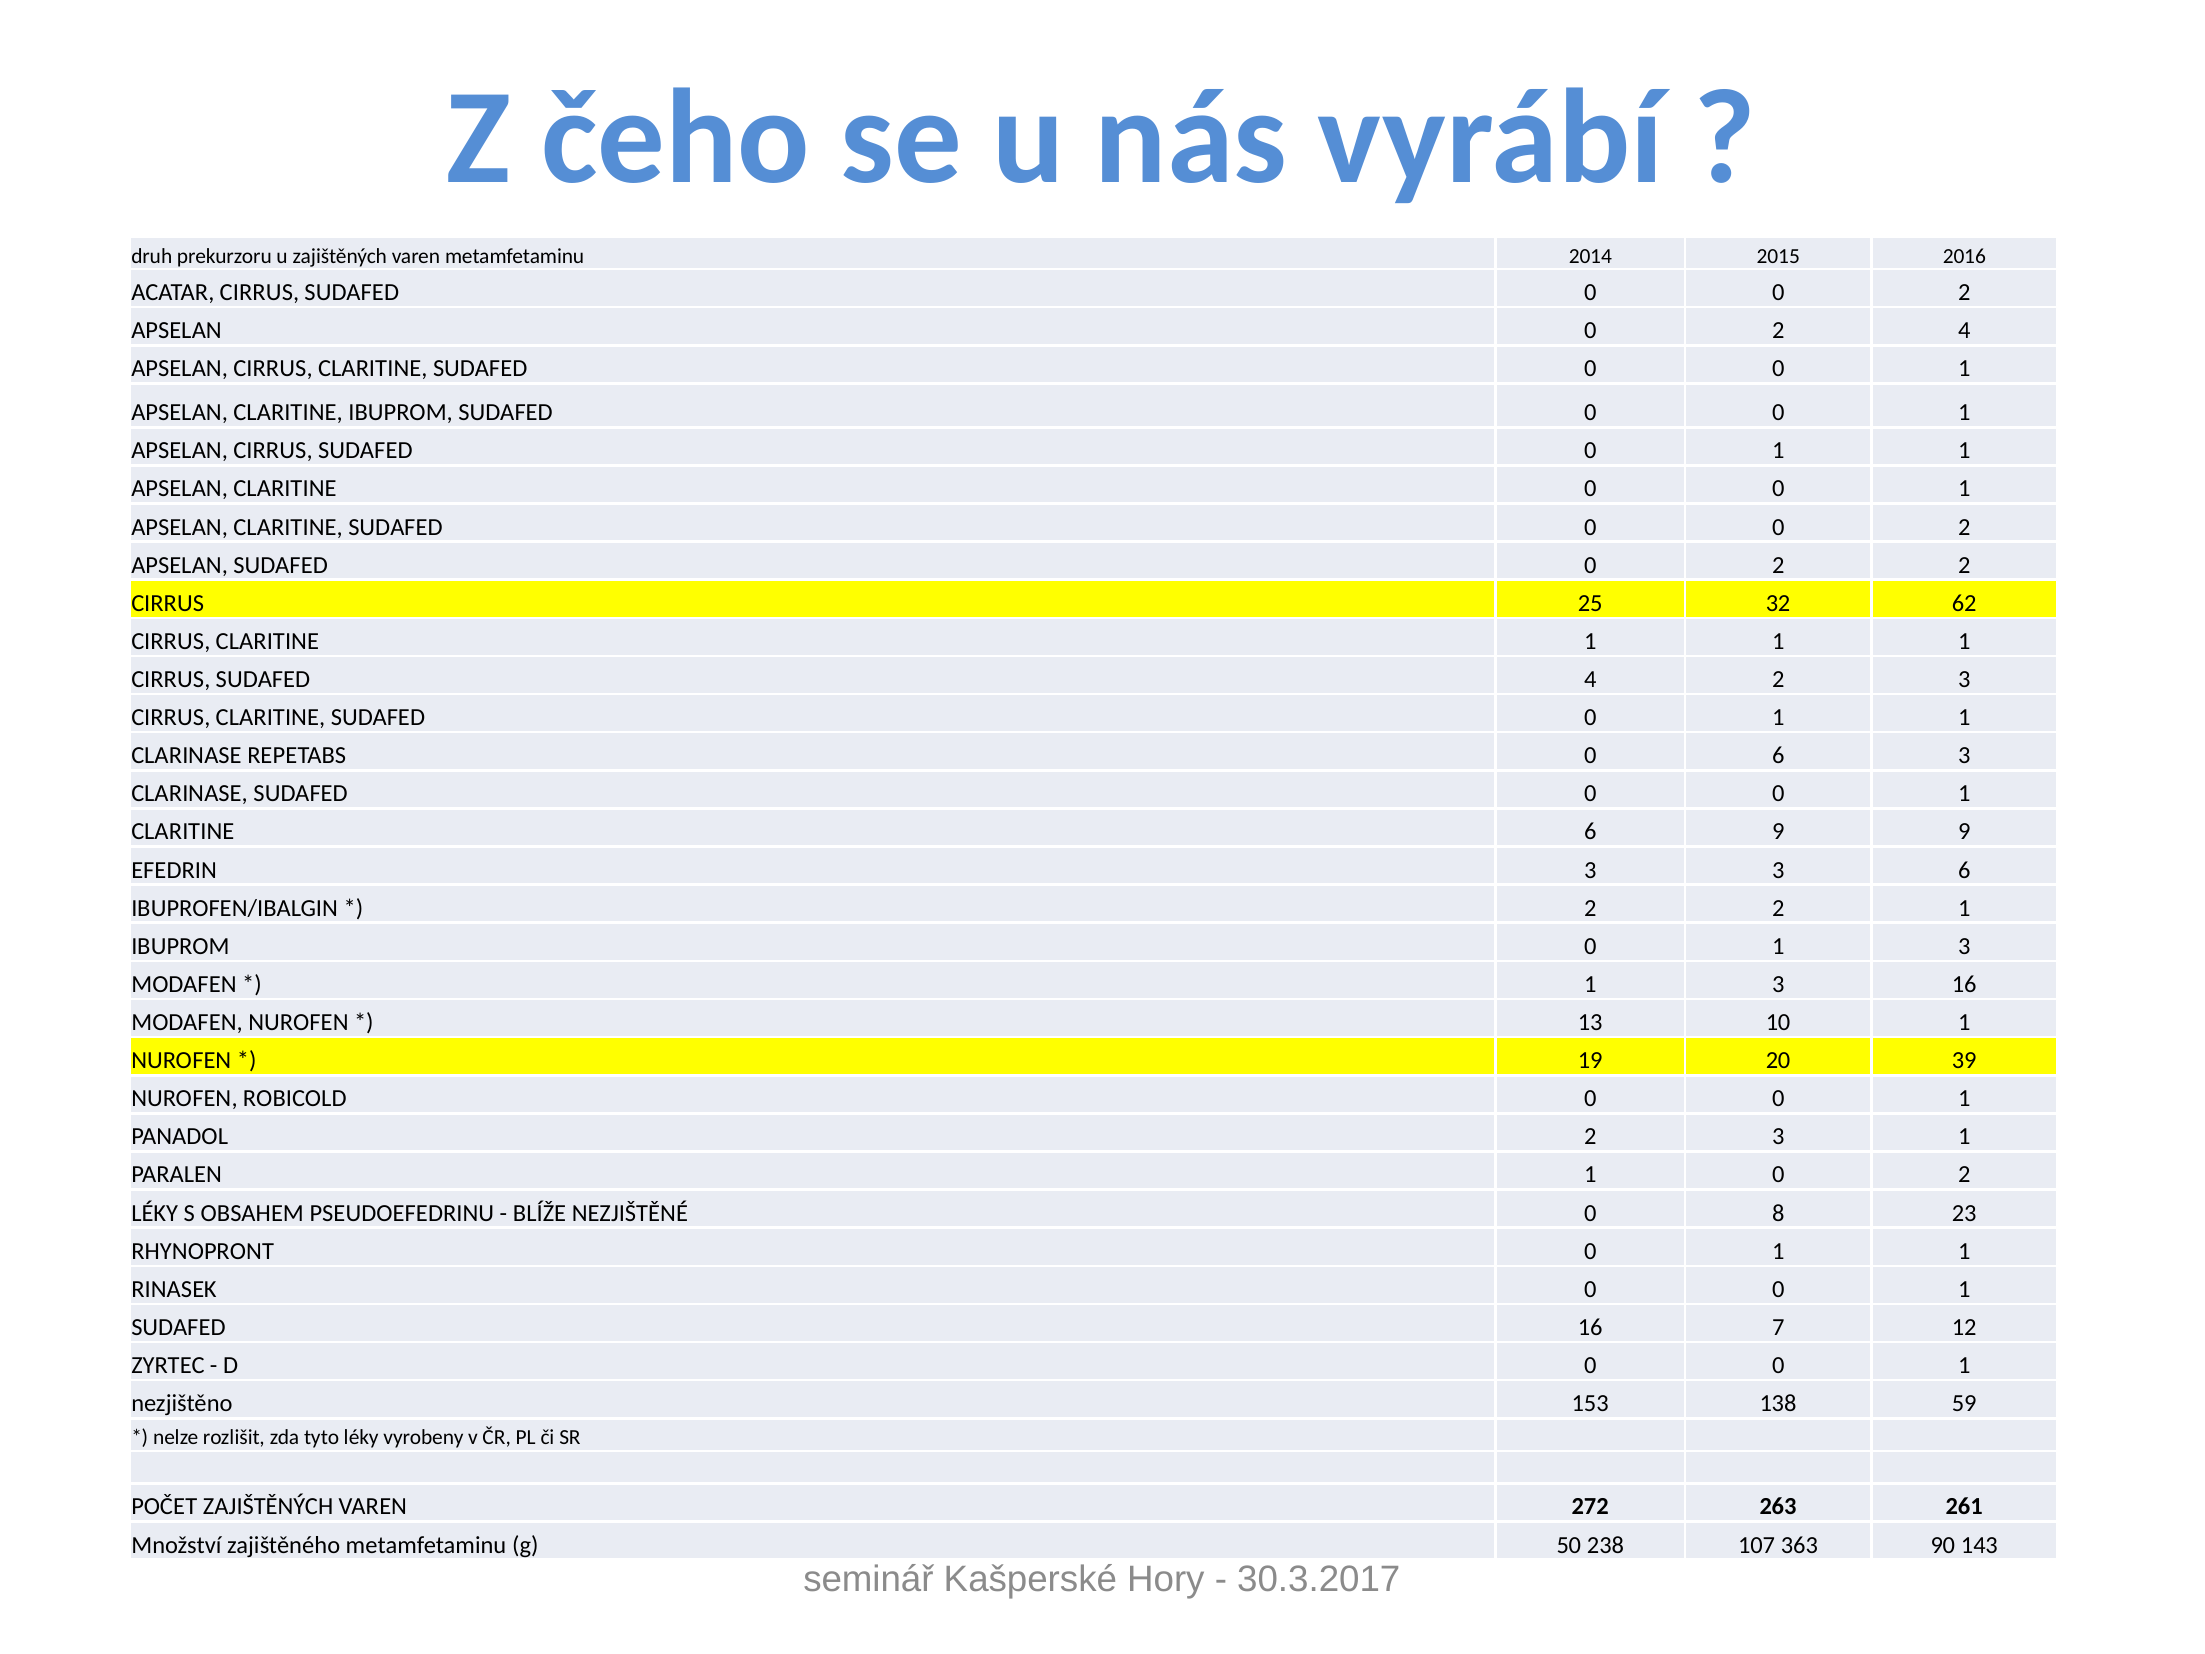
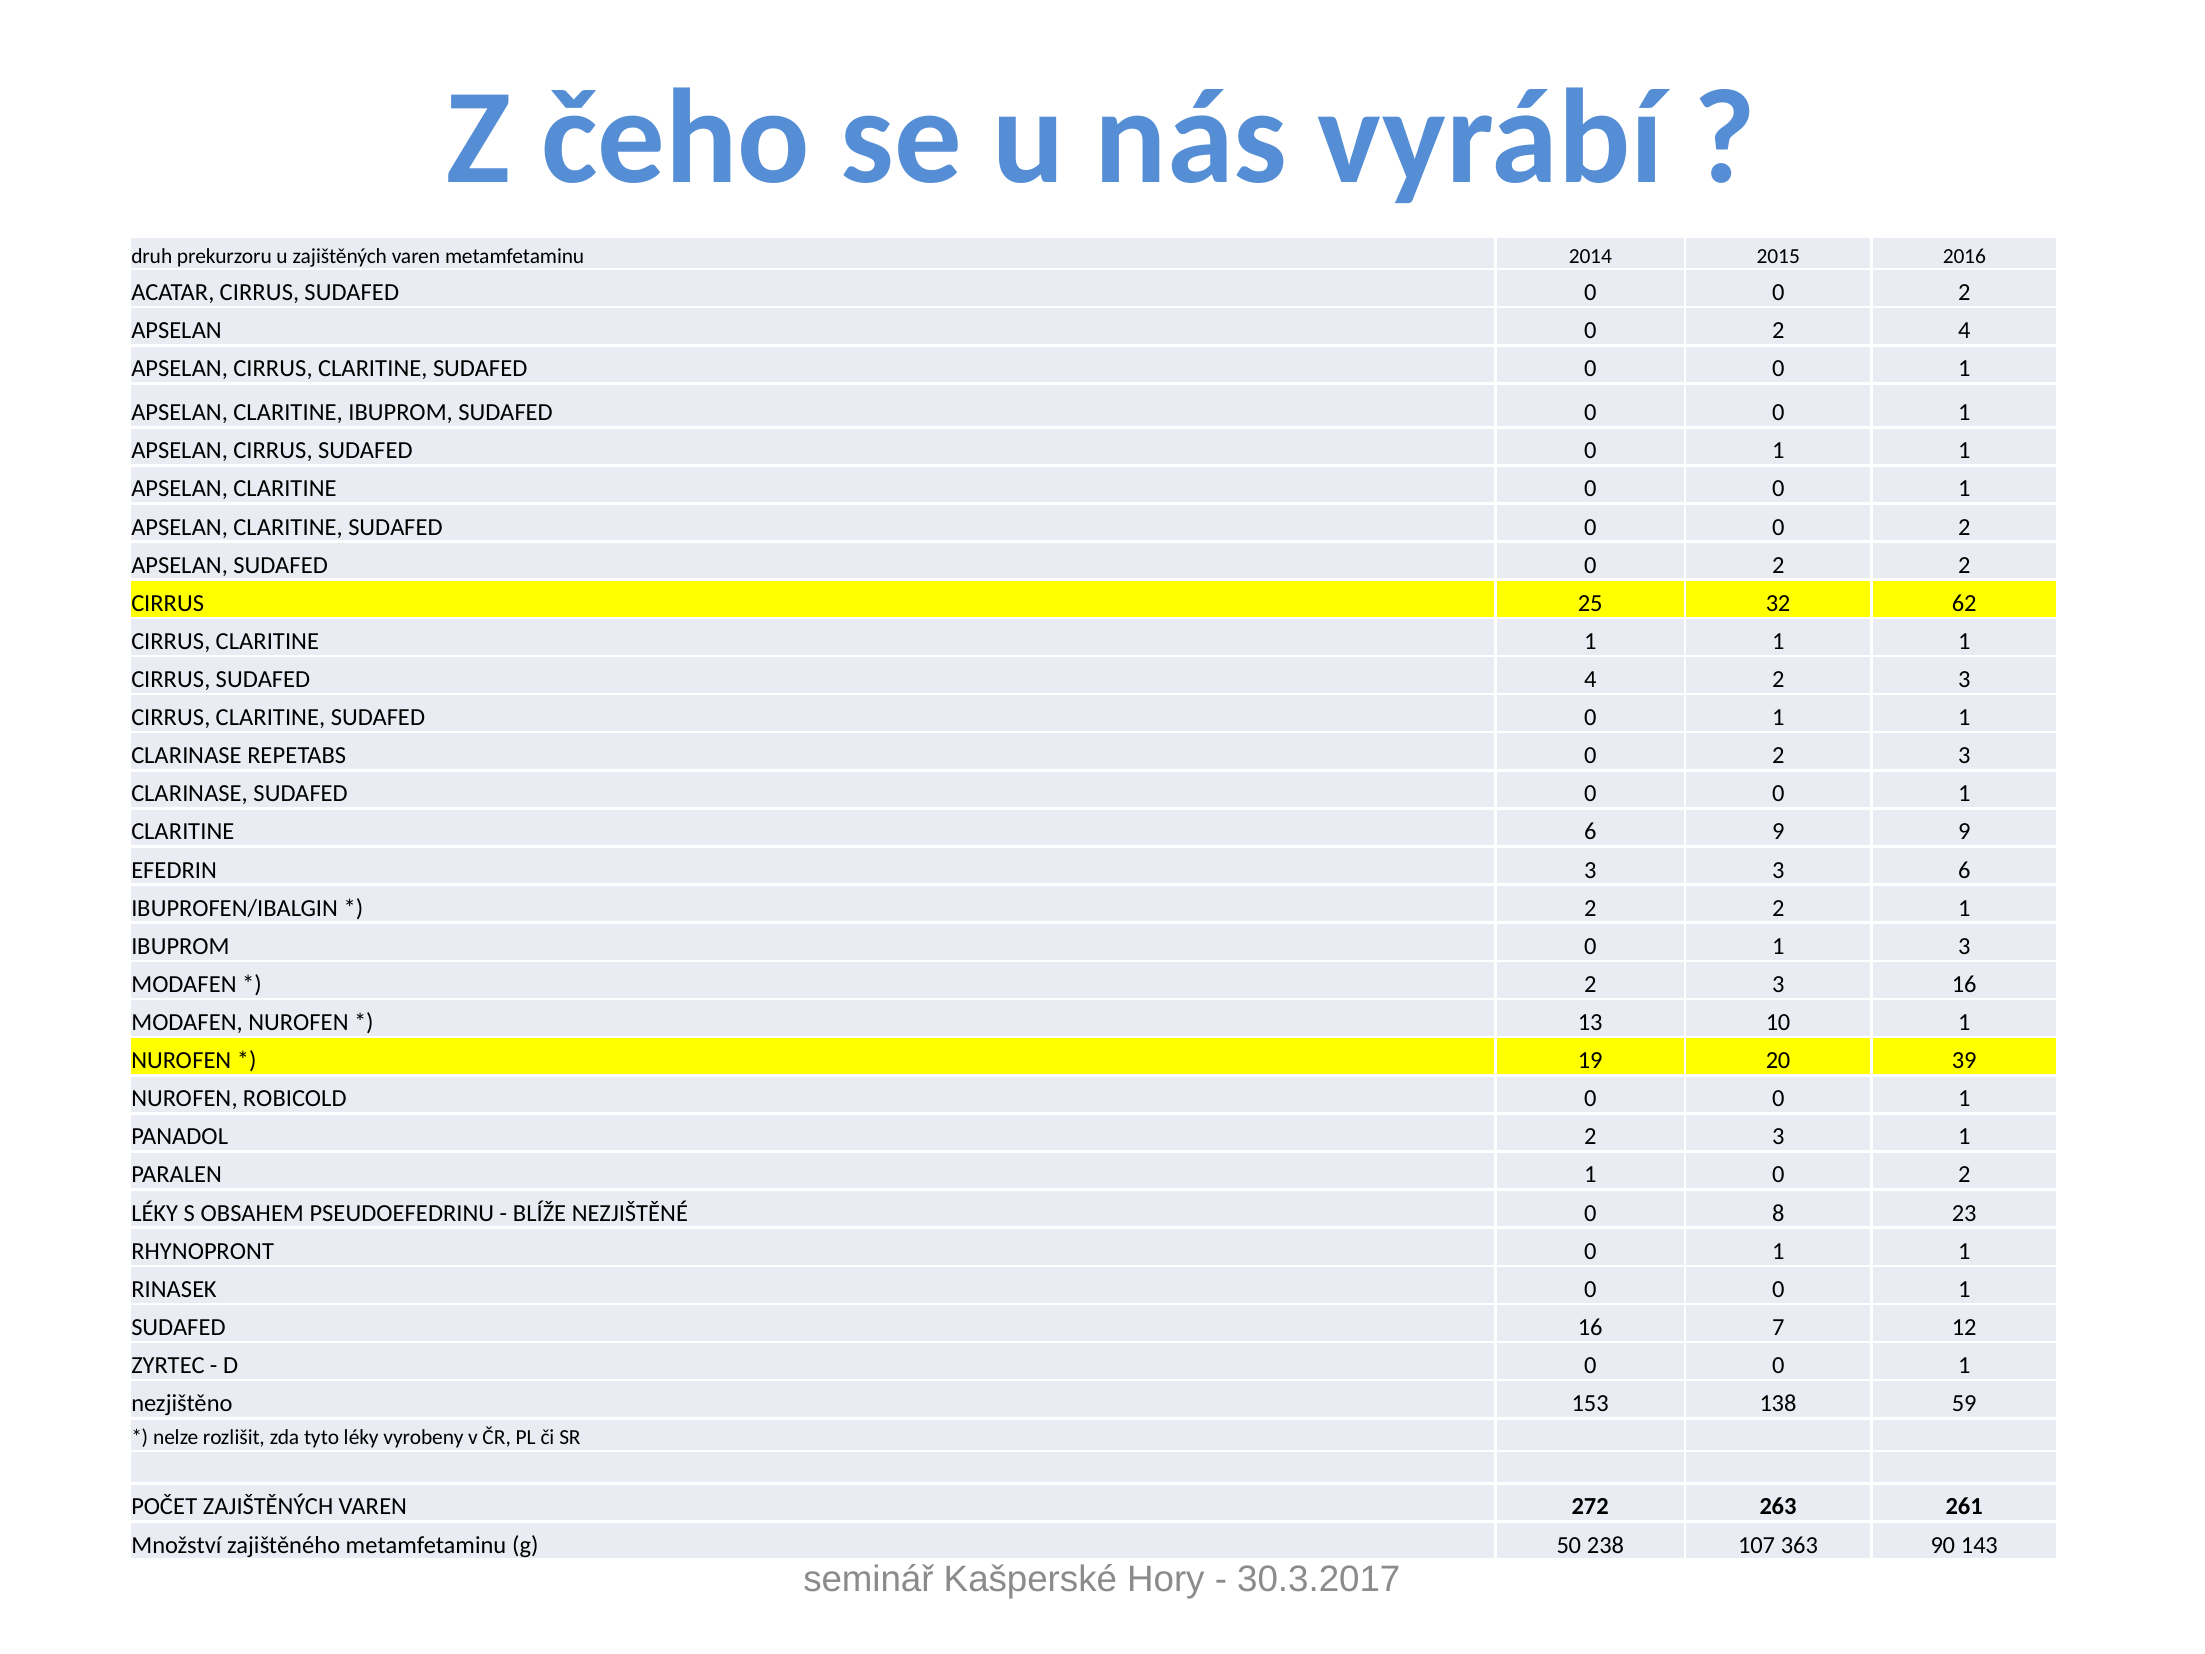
REPETABS 0 6: 6 -> 2
1 at (1590, 984): 1 -> 2
